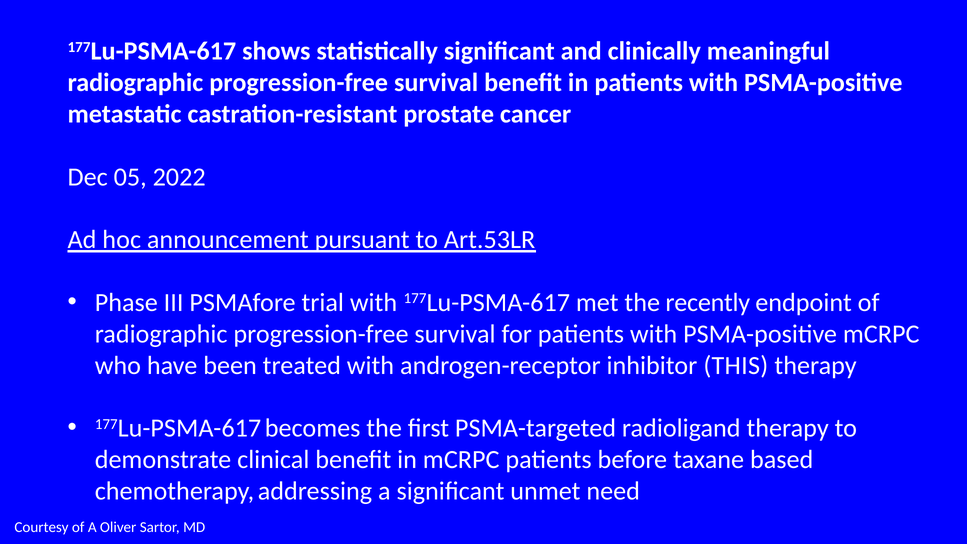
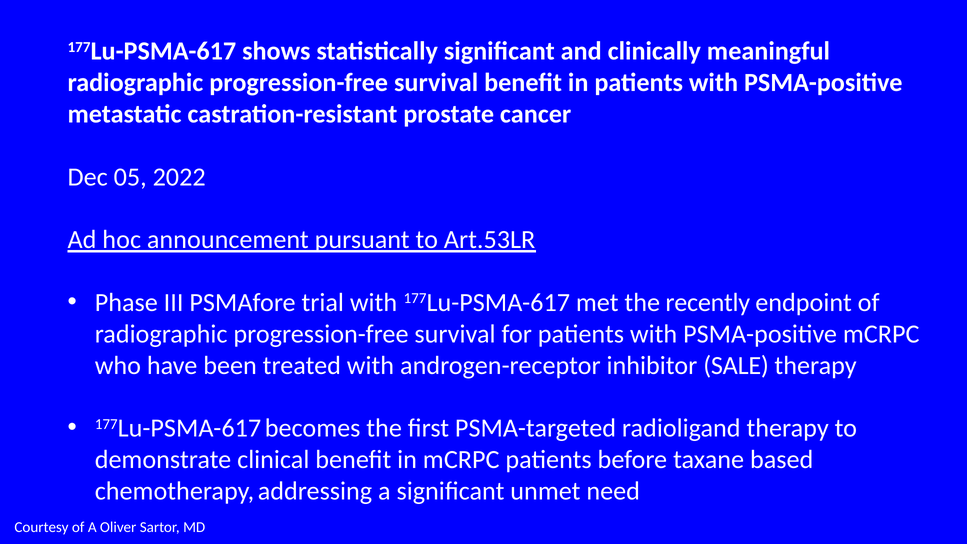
THIS: THIS -> SALE
